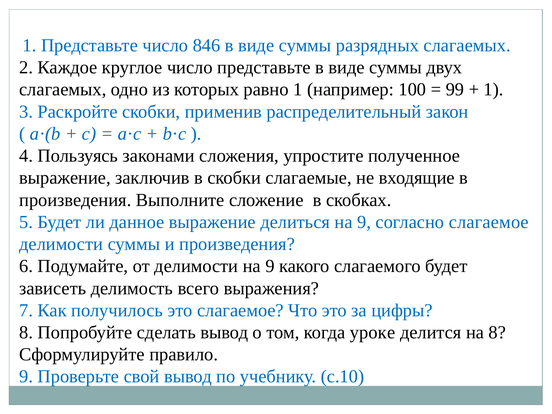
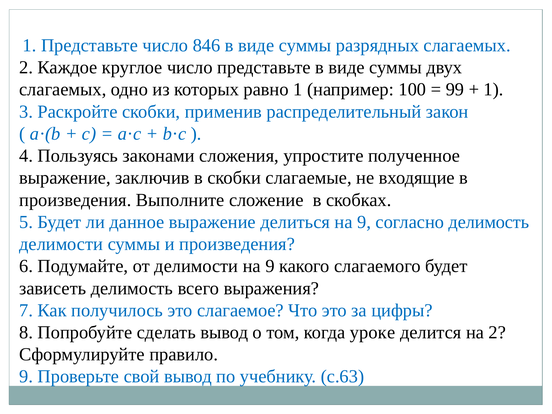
согласно слагаемое: слагаемое -> делимость
на 8: 8 -> 2
с.10: с.10 -> с.63
